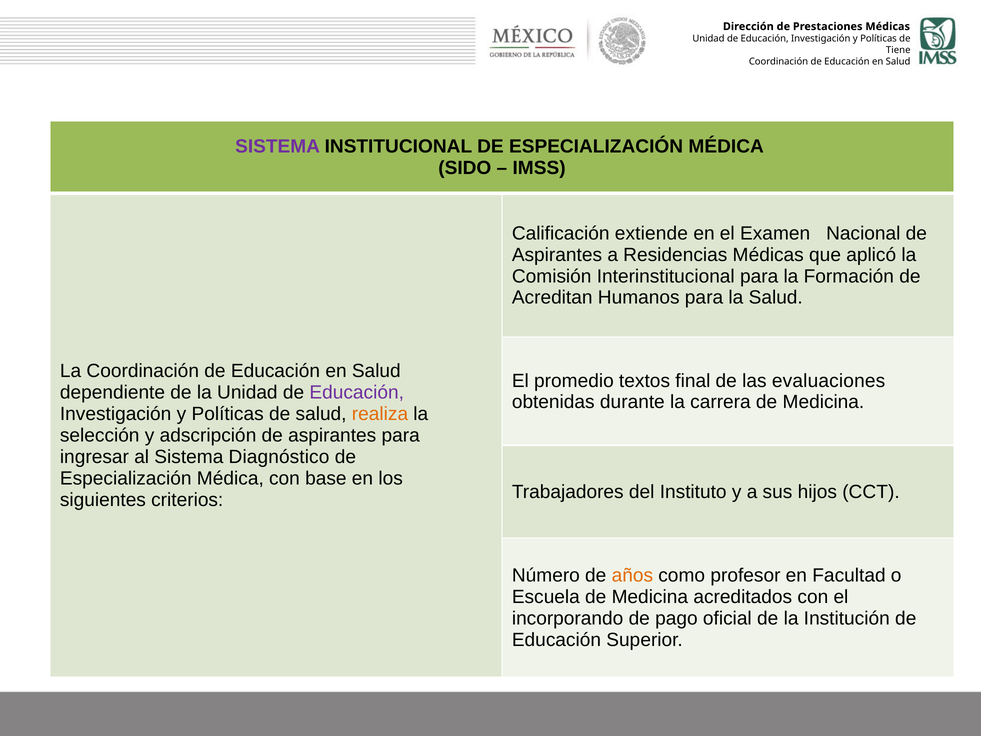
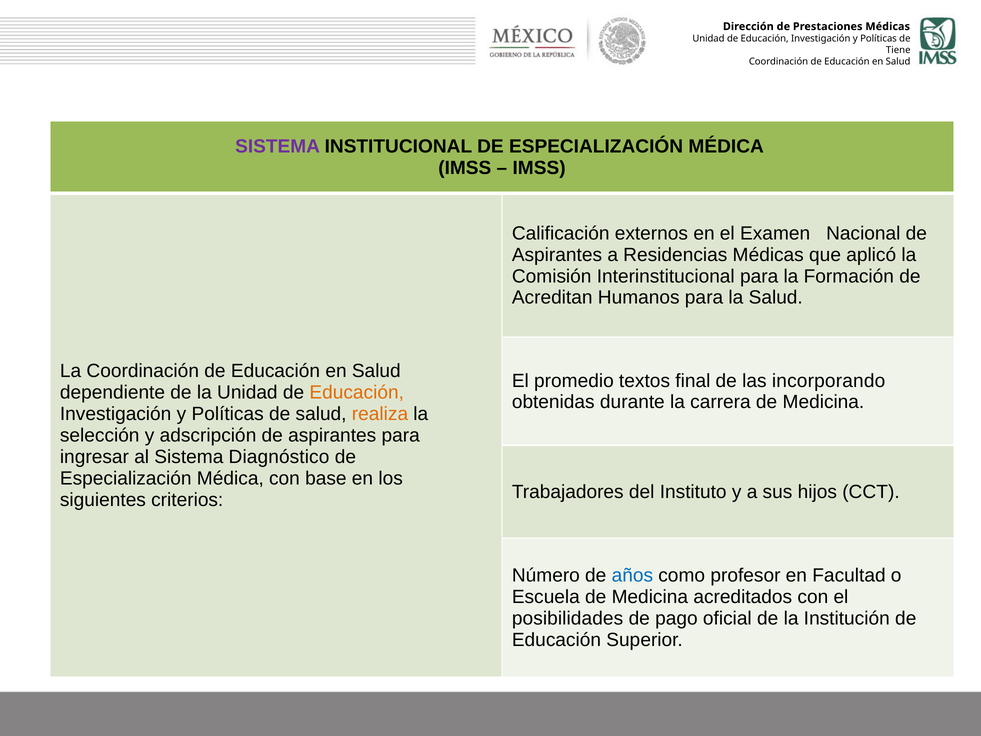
SIDO at (465, 168): SIDO -> IMSS
extiende: extiende -> externos
evaluaciones: evaluaciones -> incorporando
Educación at (357, 392) colour: purple -> orange
años colour: orange -> blue
incorporando: incorporando -> posibilidades
